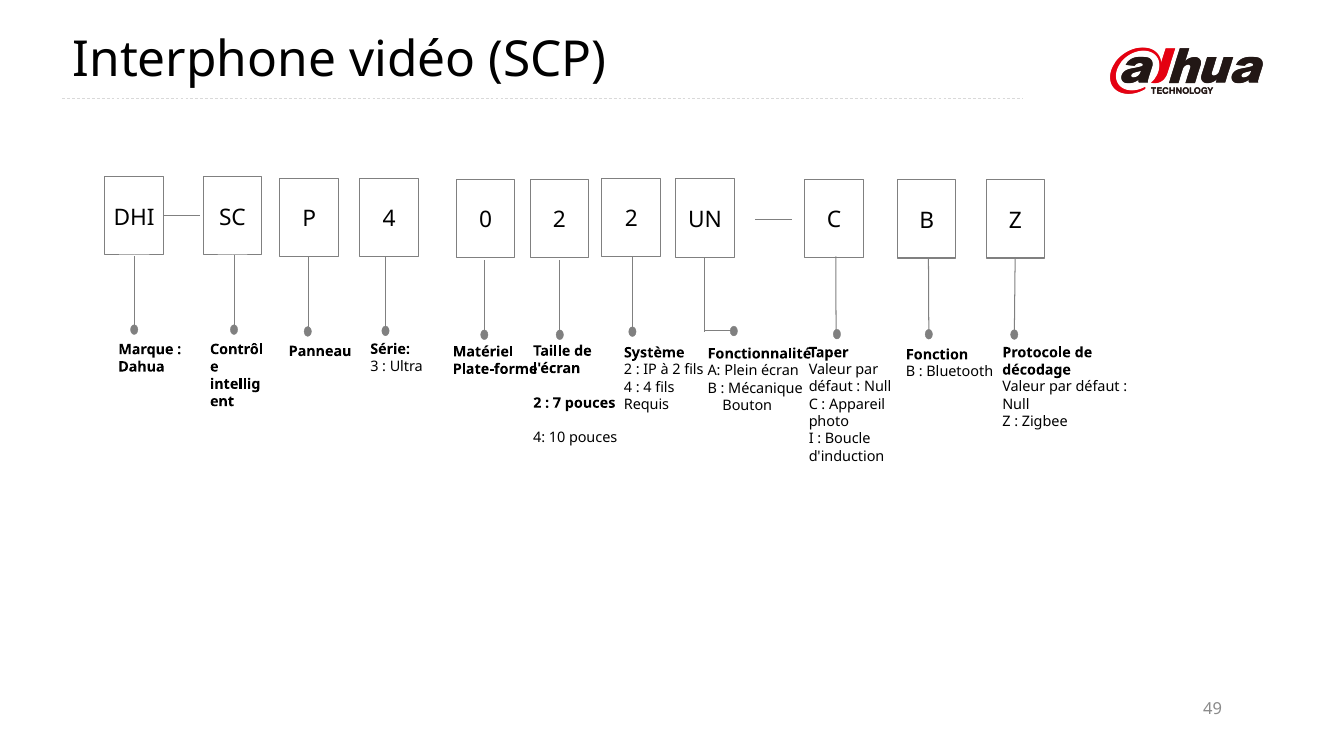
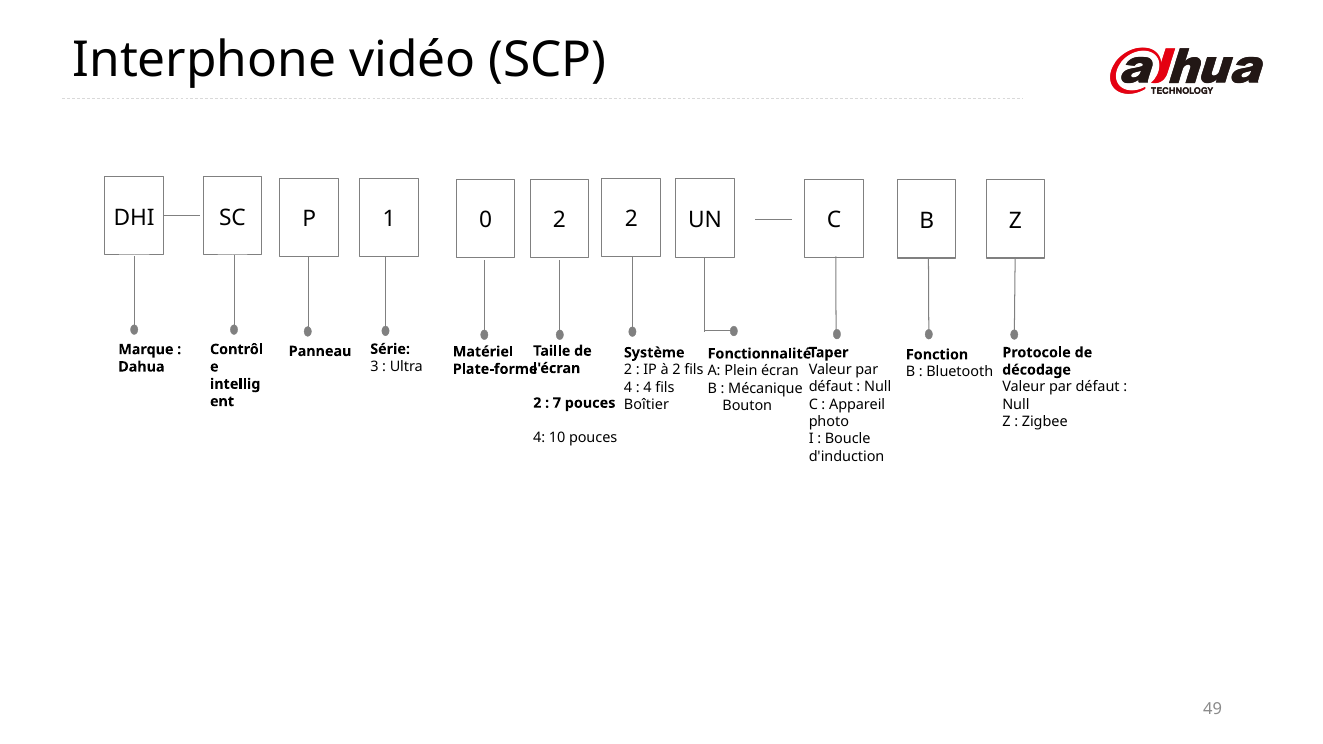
DHI 4: 4 -> 1
Requis: Requis -> Boîtier
